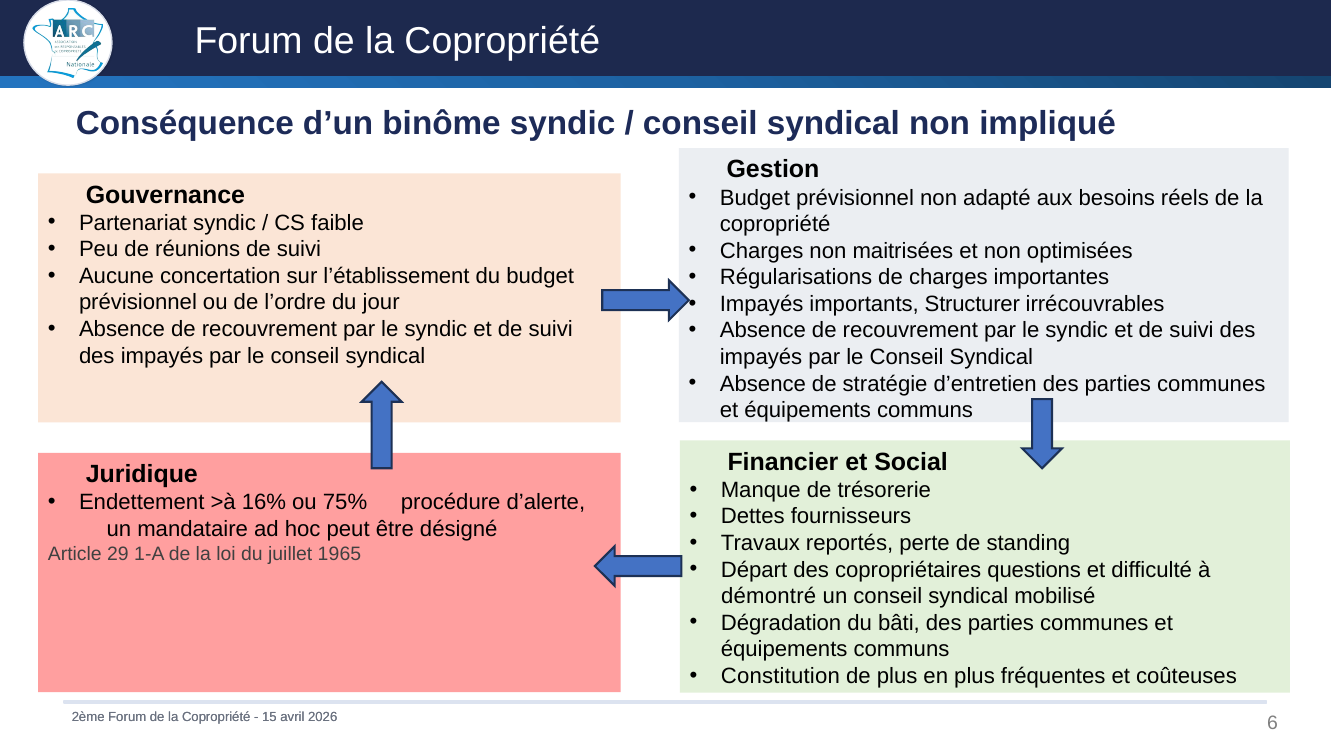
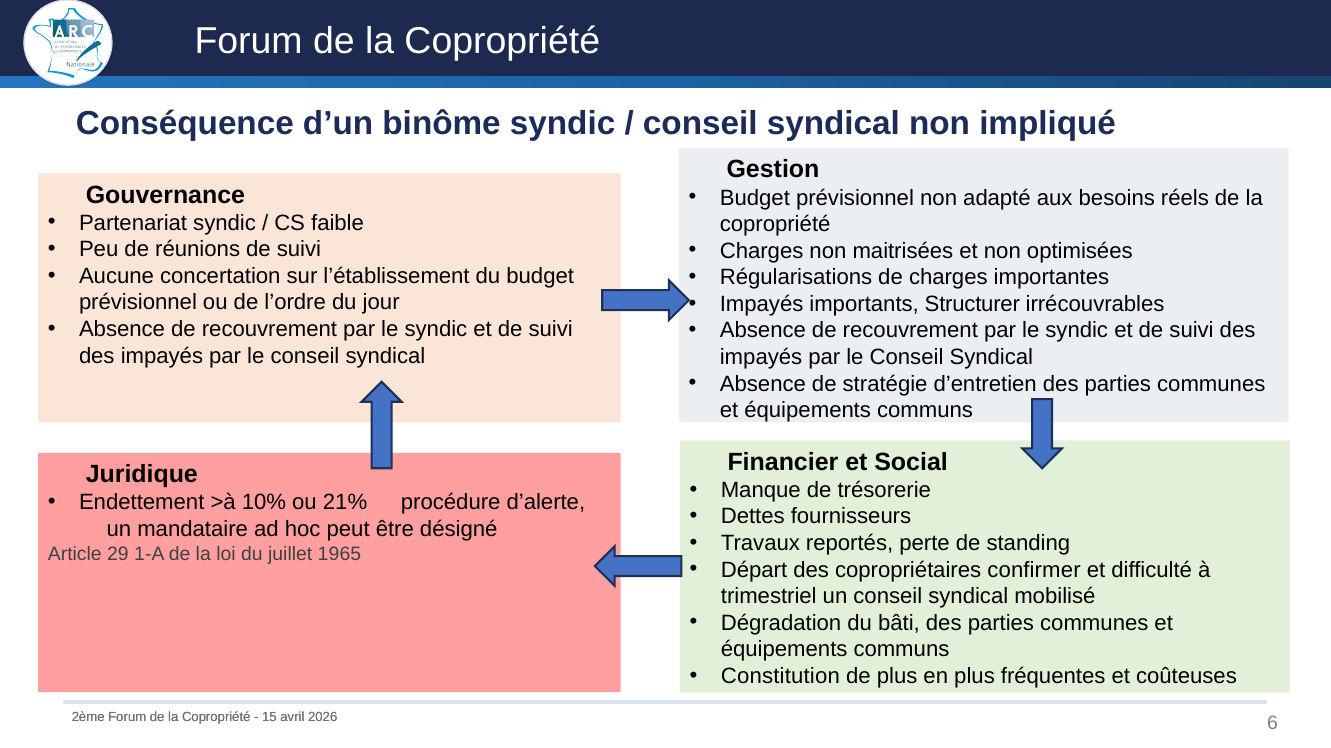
16%: 16% -> 10%
75%: 75% -> 21%
questions: questions -> confirmer
démontré: démontré -> trimestriel
